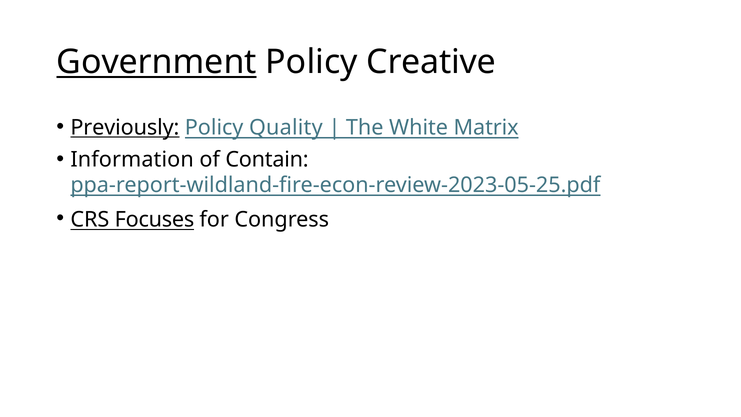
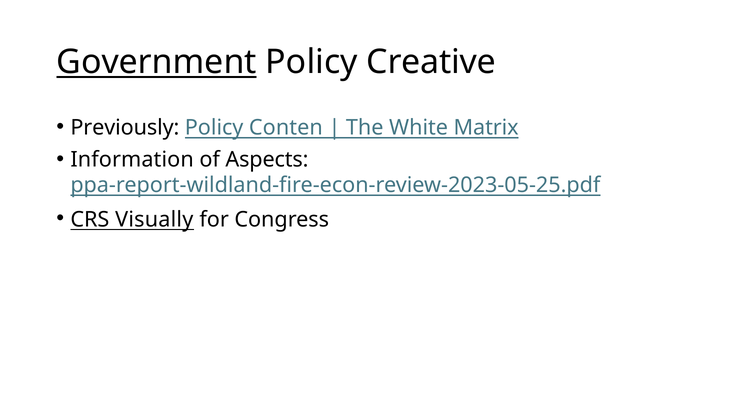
Previously underline: present -> none
Quality: Quality -> Conten
Contain: Contain -> Aspects
Focuses: Focuses -> Visually
